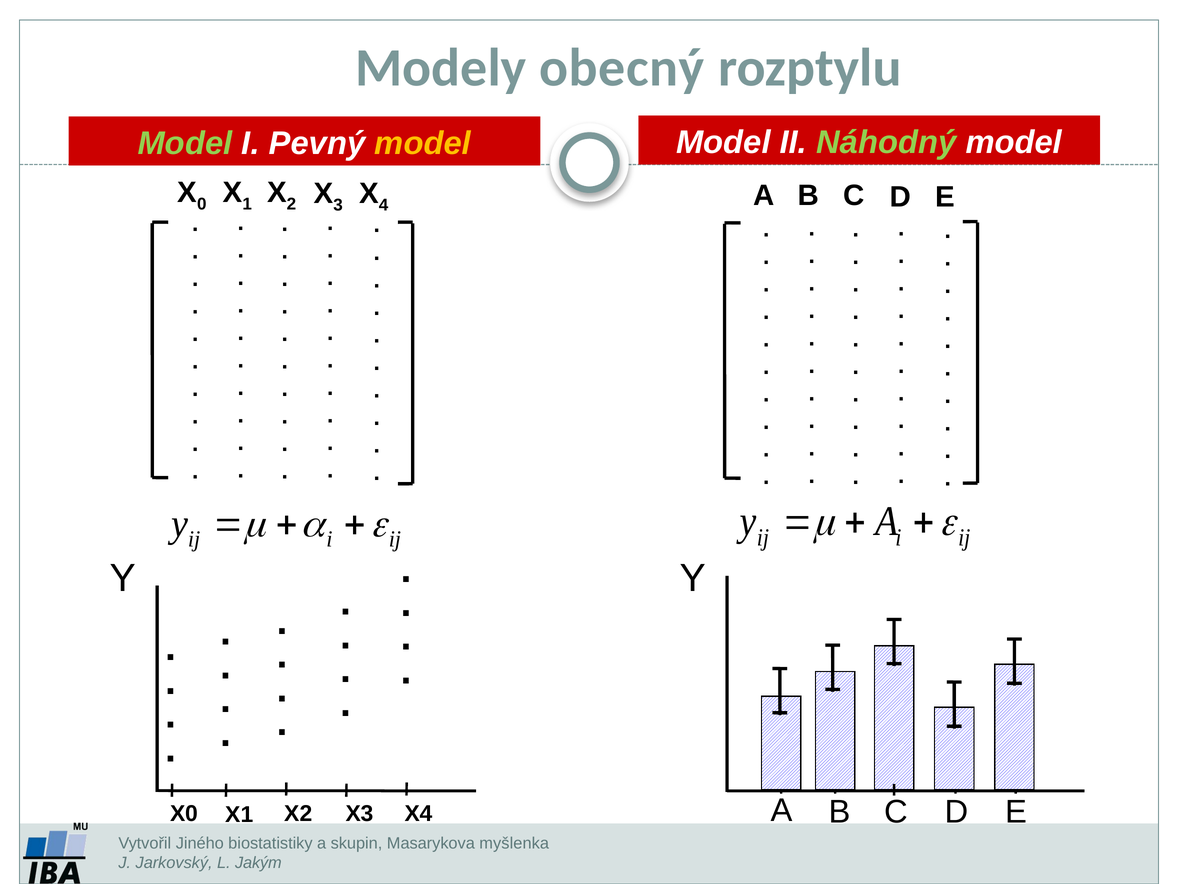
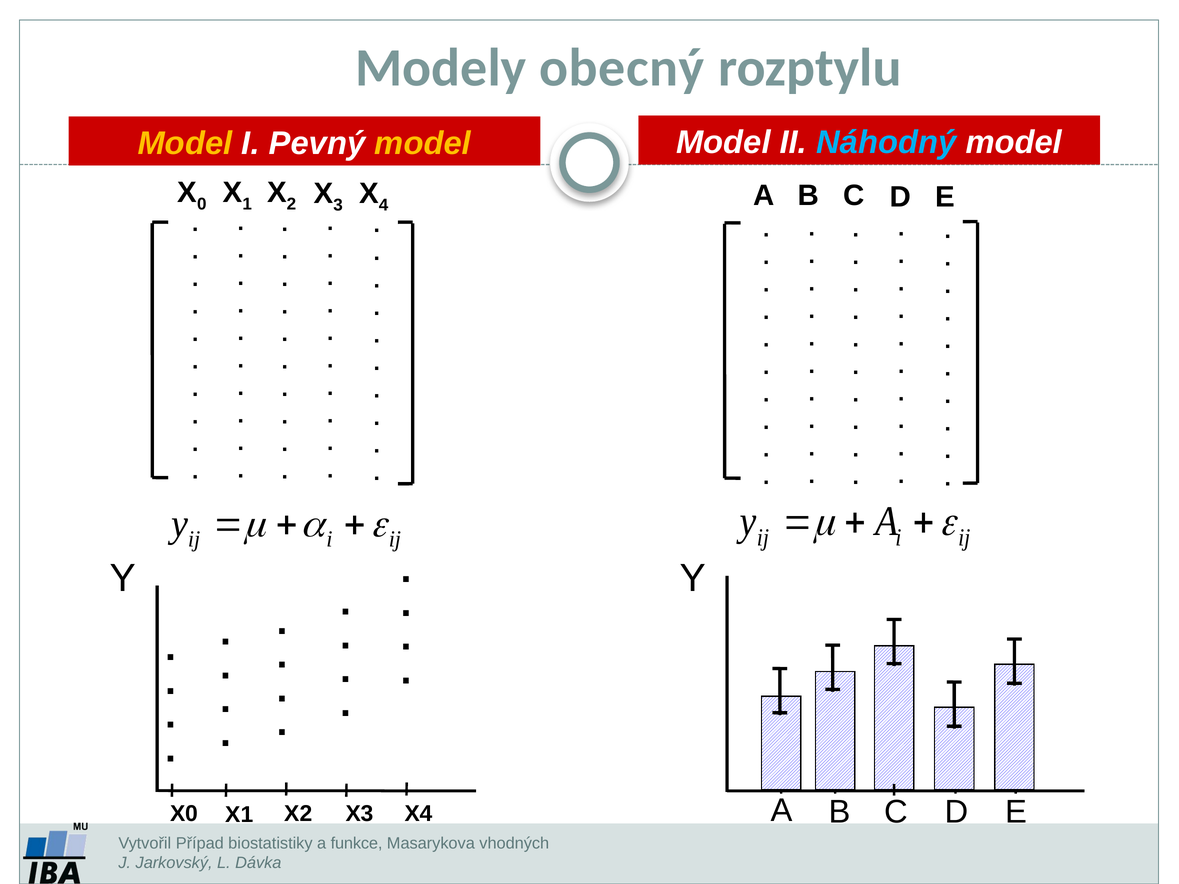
Model at (185, 143) colour: light green -> yellow
Náhodný colour: light green -> light blue
Jiného: Jiného -> Případ
skupin: skupin -> funkce
myšlenka: myšlenka -> vhodných
Jakým: Jakým -> Dávka
